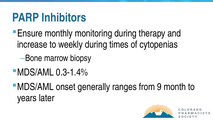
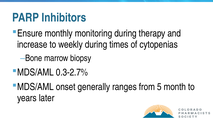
0.3-1.4%: 0.3-1.4% -> 0.3-2.7%
9: 9 -> 5
